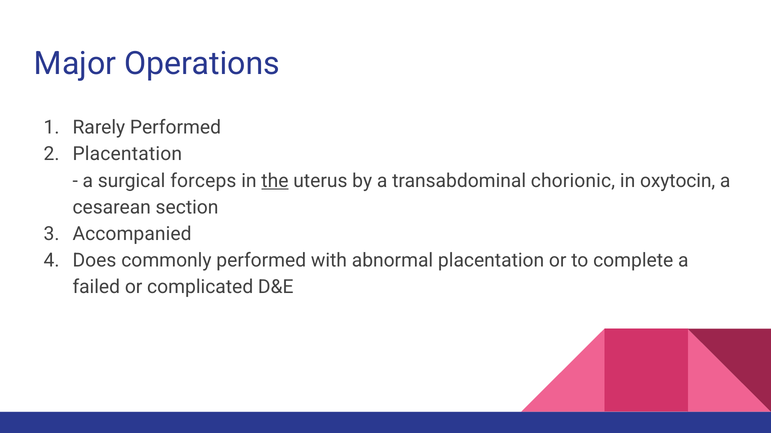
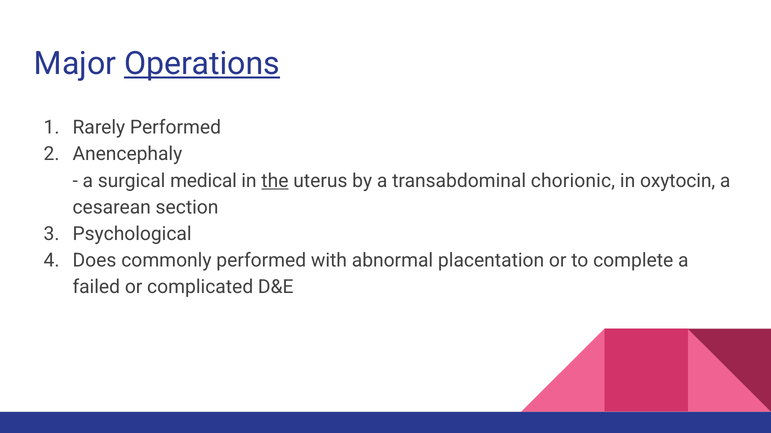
Operations underline: none -> present
Placentation at (127, 154): Placentation -> Anencephaly
forceps: forceps -> medical
Accompanied: Accompanied -> Psychological
